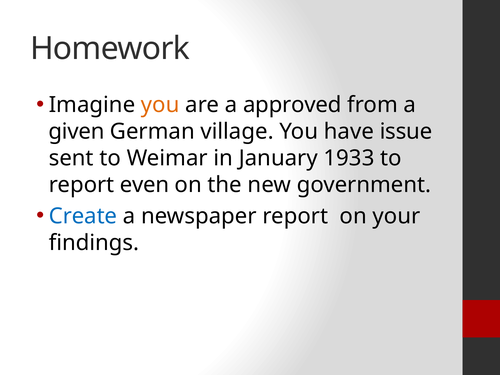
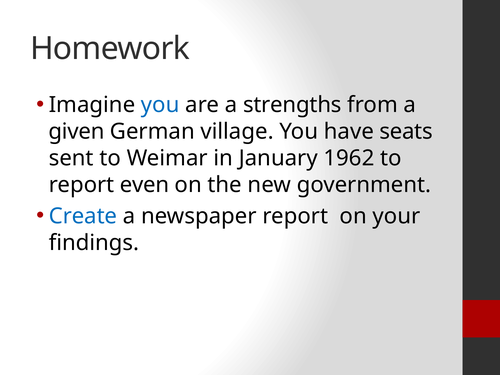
you at (160, 105) colour: orange -> blue
approved: approved -> strengths
issue: issue -> seats
1933: 1933 -> 1962
